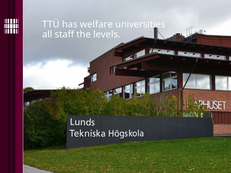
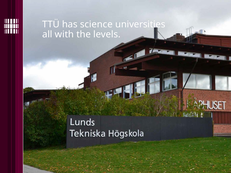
welfare: welfare -> science
staff: staff -> with
